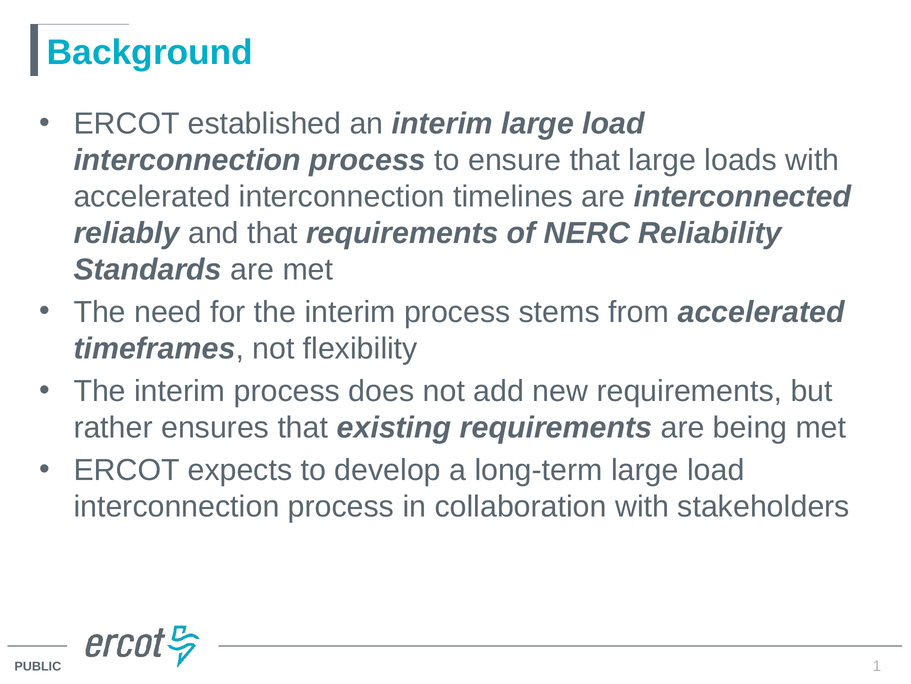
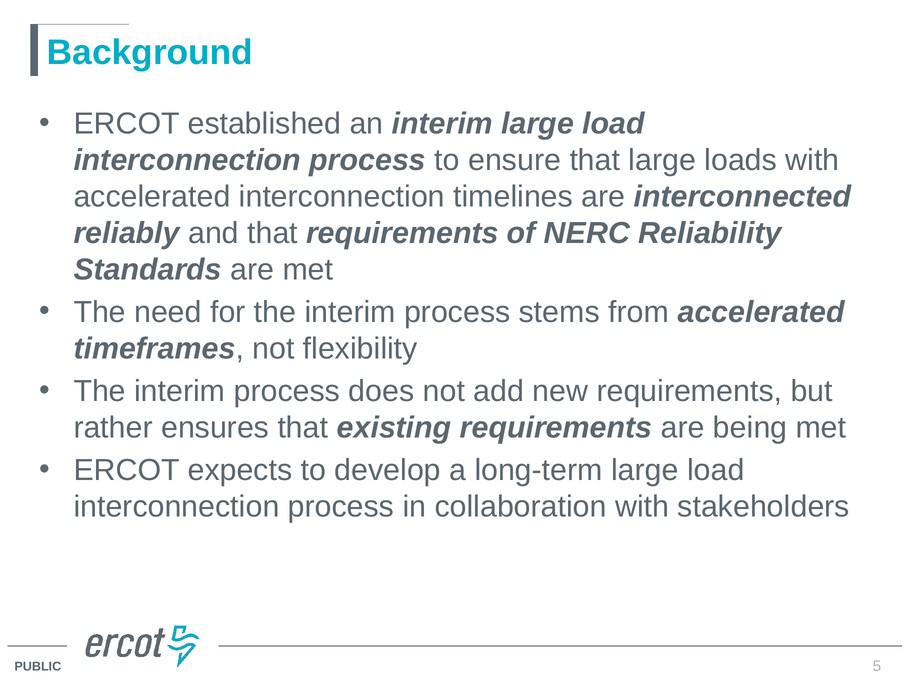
1: 1 -> 5
